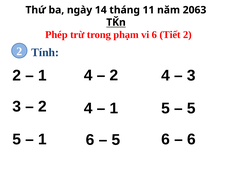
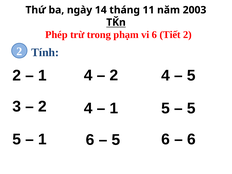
2063: 2063 -> 2003
3 at (191, 75): 3 -> 5
